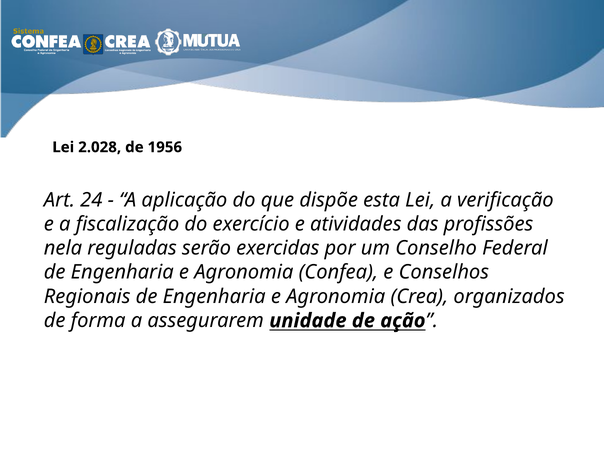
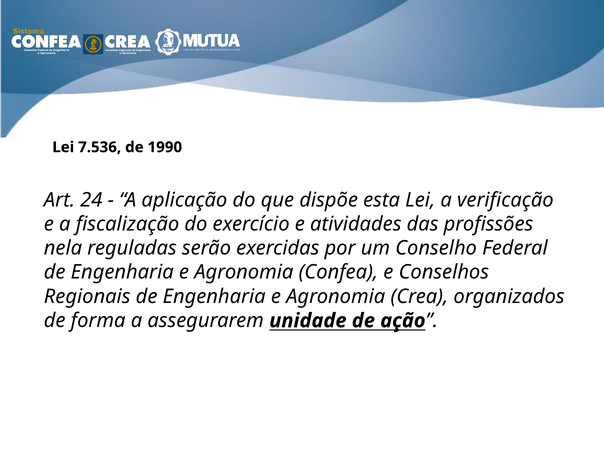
2.028: 2.028 -> 7.536
1956: 1956 -> 1990
